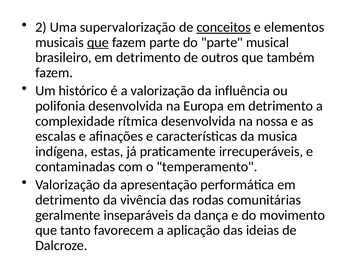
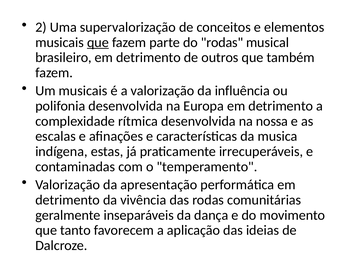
conceitos underline: present -> none
do parte: parte -> rodas
Um histórico: histórico -> musicais
